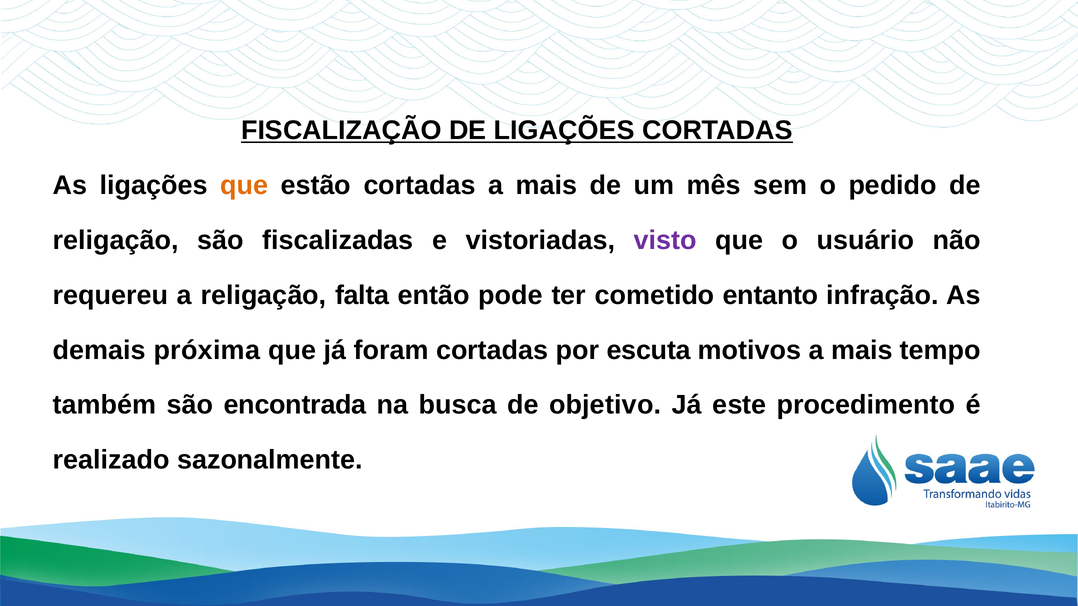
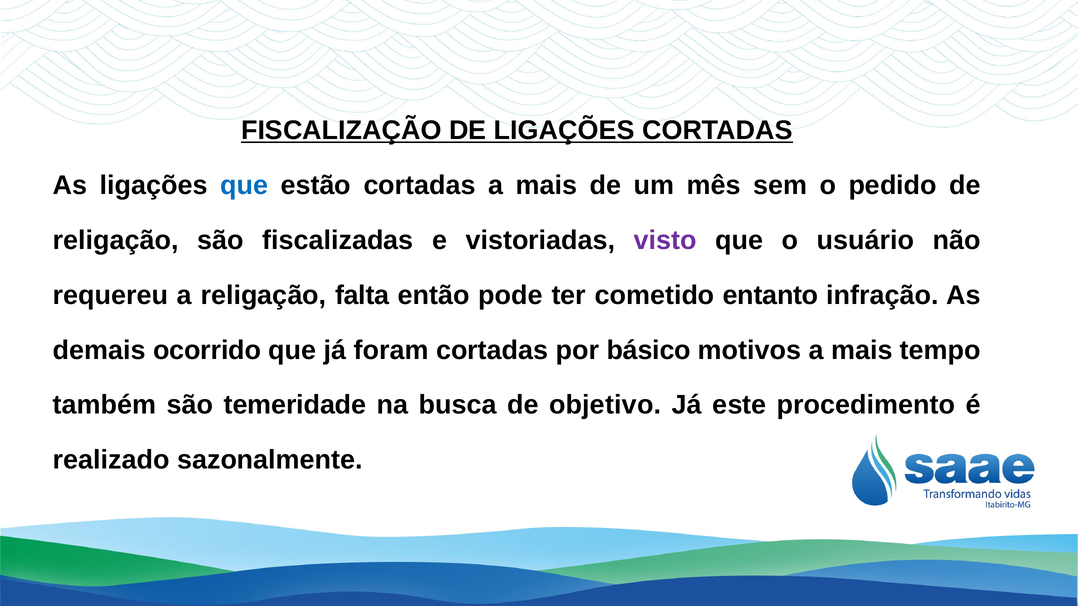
que at (244, 185) colour: orange -> blue
próxima: próxima -> ocorrido
escuta: escuta -> básico
encontrada: encontrada -> temeridade
